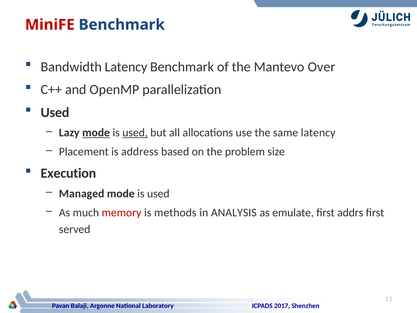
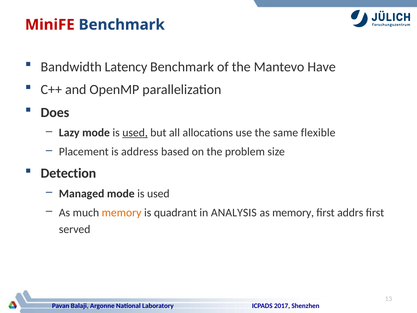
Over: Over -> Have
Used at (55, 112): Used -> Does
mode at (96, 133) underline: present -> none
same latency: latency -> flexible
Execution: Execution -> Detection
memory at (122, 212) colour: red -> orange
methods: methods -> quadrant
as emulate: emulate -> memory
